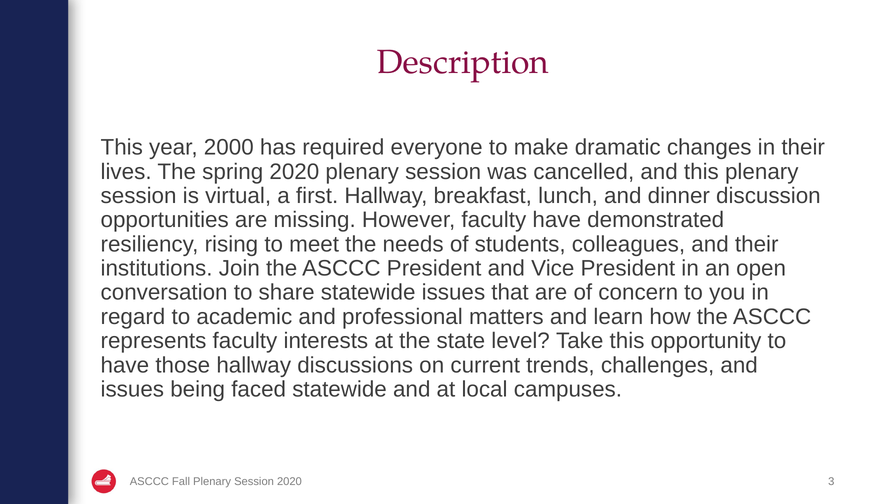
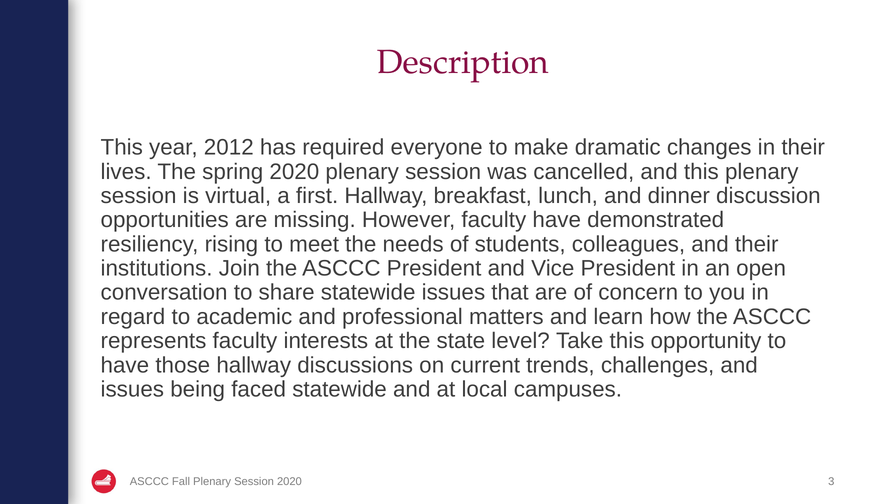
2000: 2000 -> 2012
